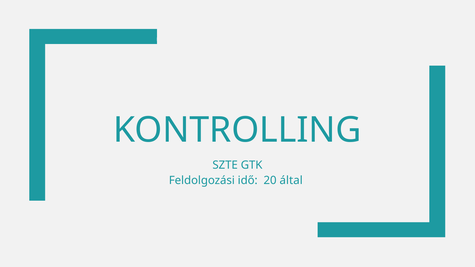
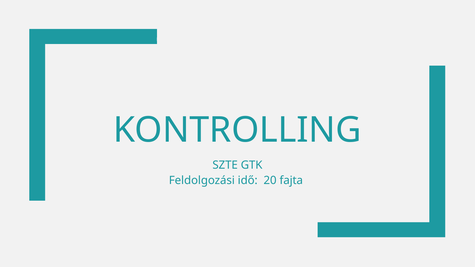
által: által -> fajta
